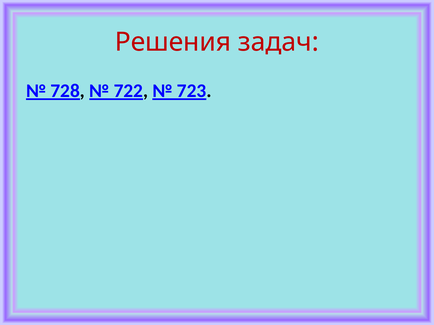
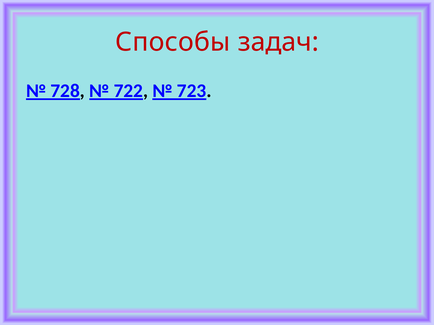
Решения: Решения -> Способы
